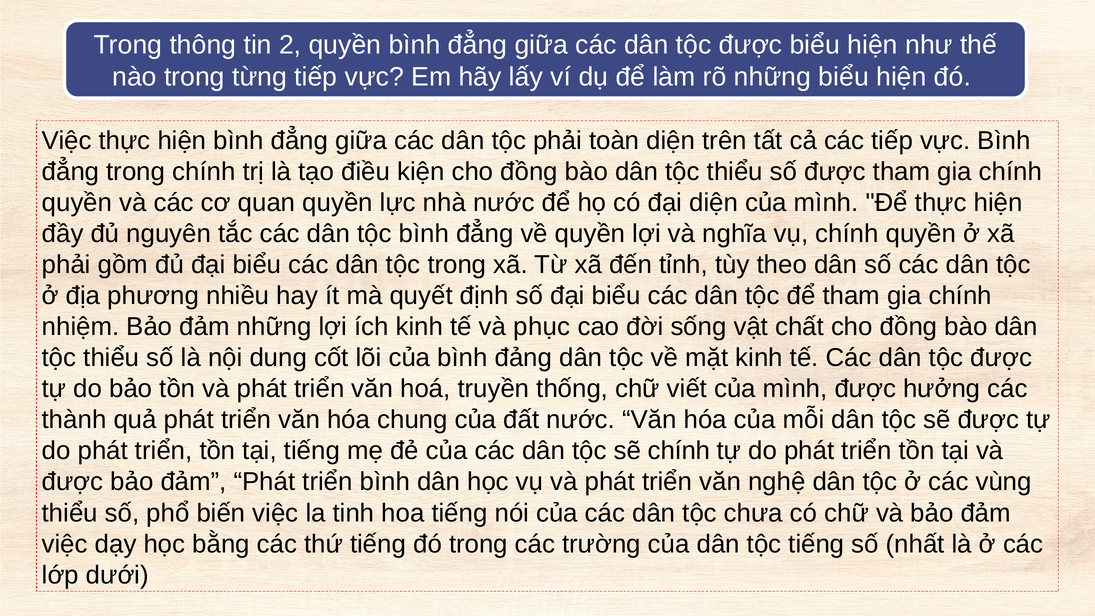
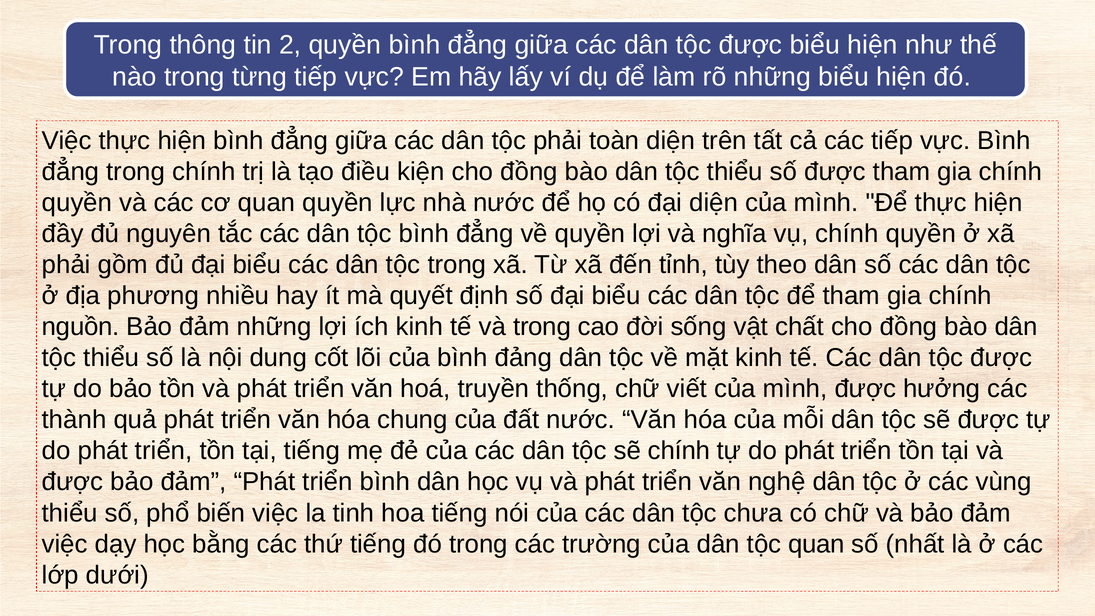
nhiệm: nhiệm -> nguồn
và phục: phục -> trong
tộc tiếng: tiếng -> quan
